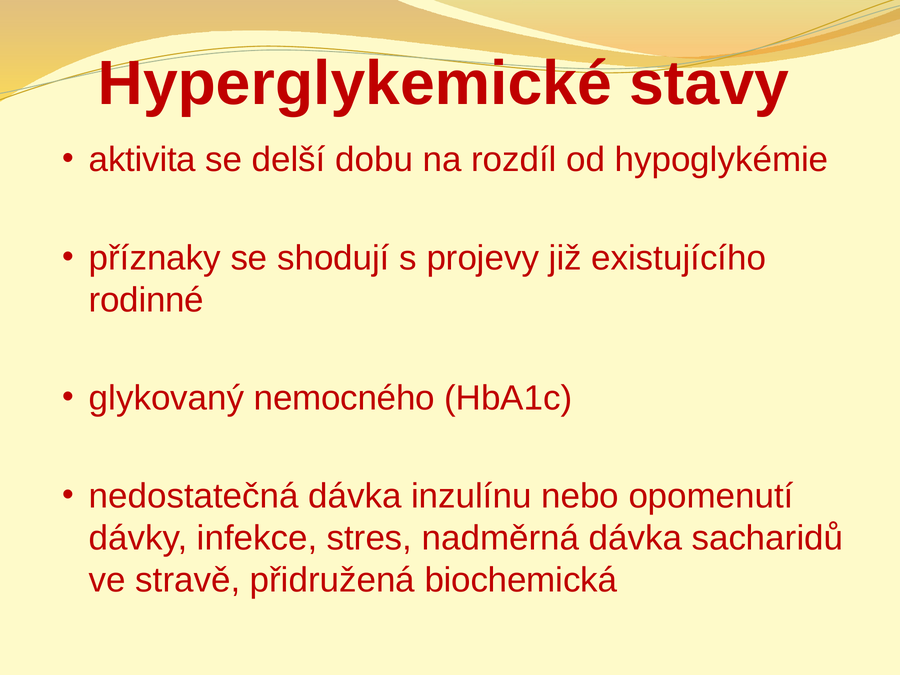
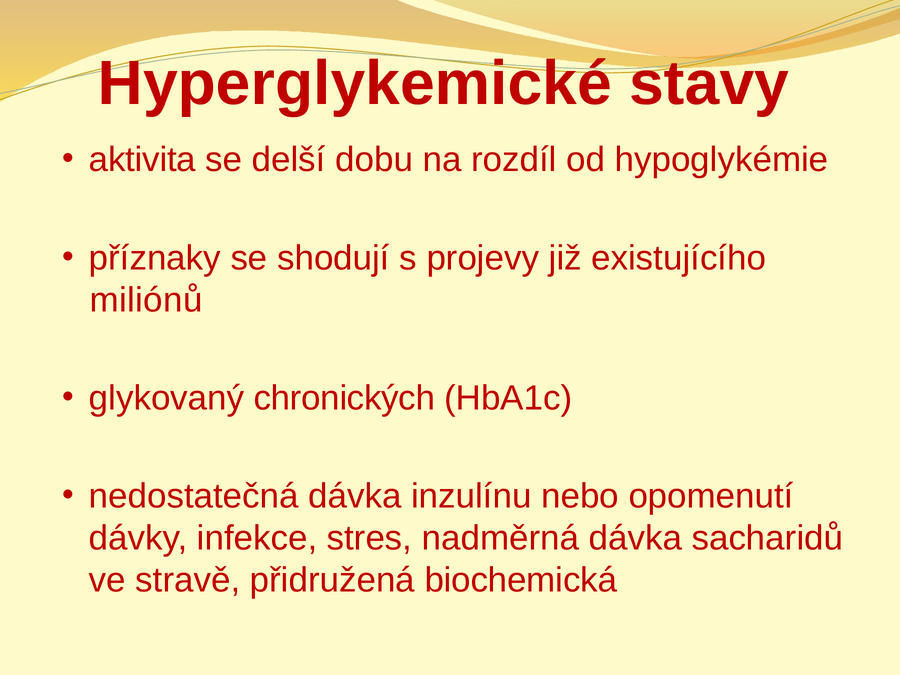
rodinné: rodinné -> miliónů
nemocného: nemocného -> chronických
